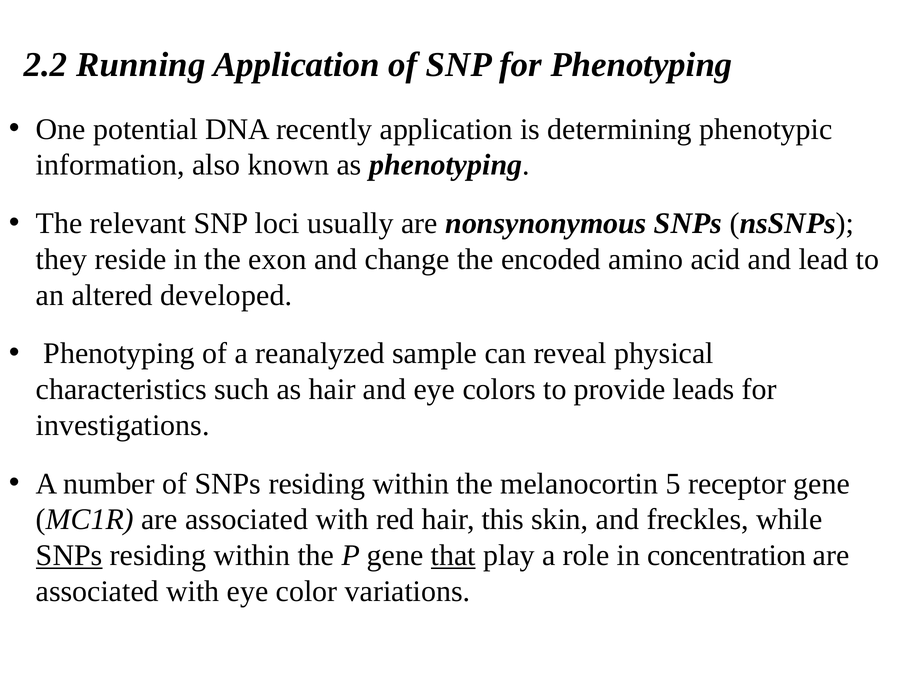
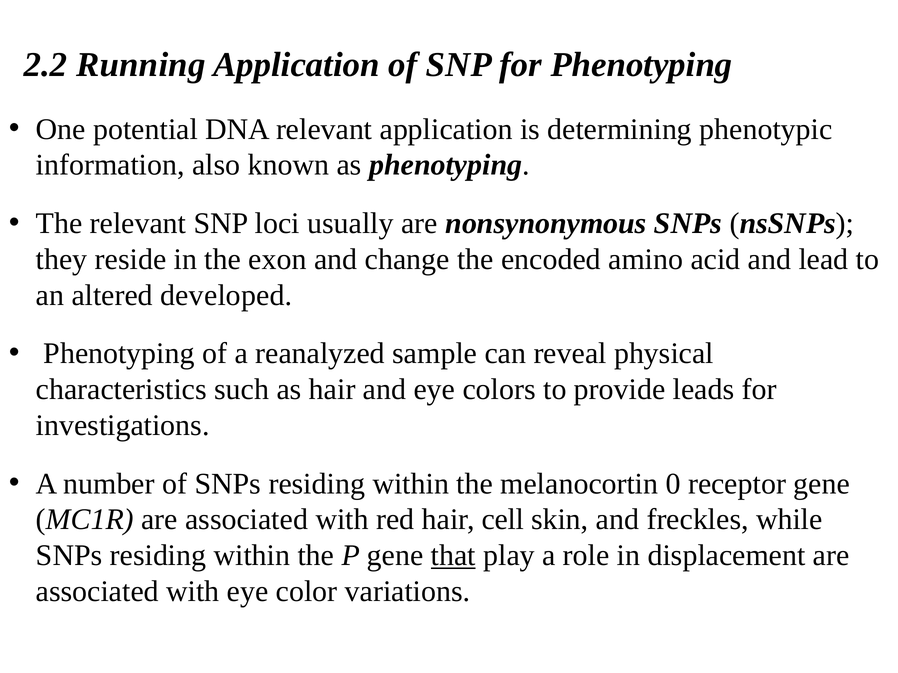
DNA recently: recently -> relevant
5: 5 -> 0
this: this -> cell
SNPs at (69, 556) underline: present -> none
concentration: concentration -> displacement
